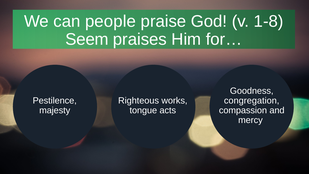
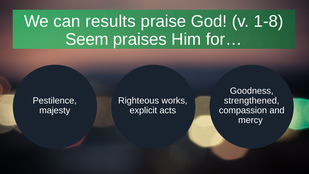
people: people -> results
congregation: congregation -> strengthened
tongue: tongue -> explicit
